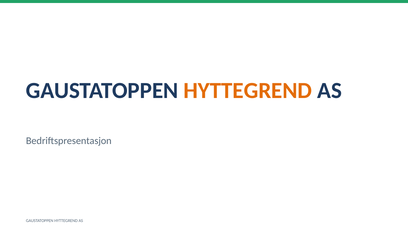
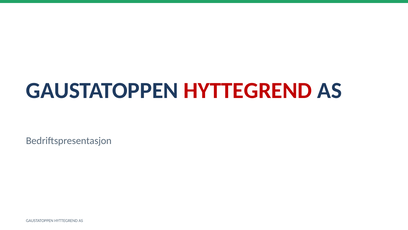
HYTTEGREND at (248, 90) colour: orange -> red
